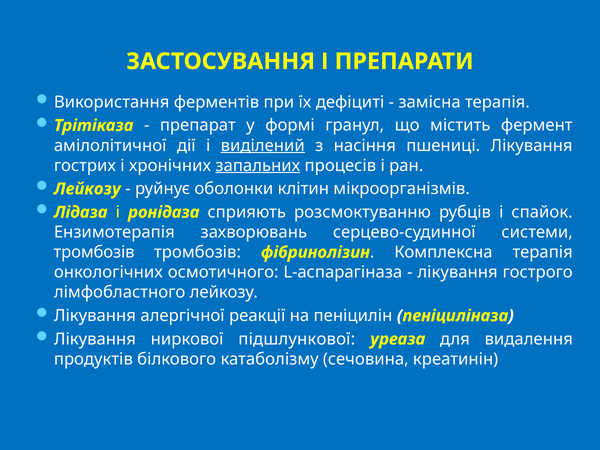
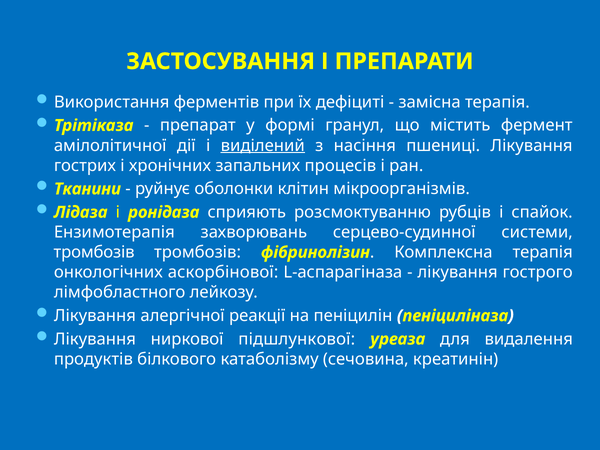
запальних underline: present -> none
Лейкозу at (87, 189): Лейкозу -> Тканини
осмотичного: осмотичного -> аскорбінової
